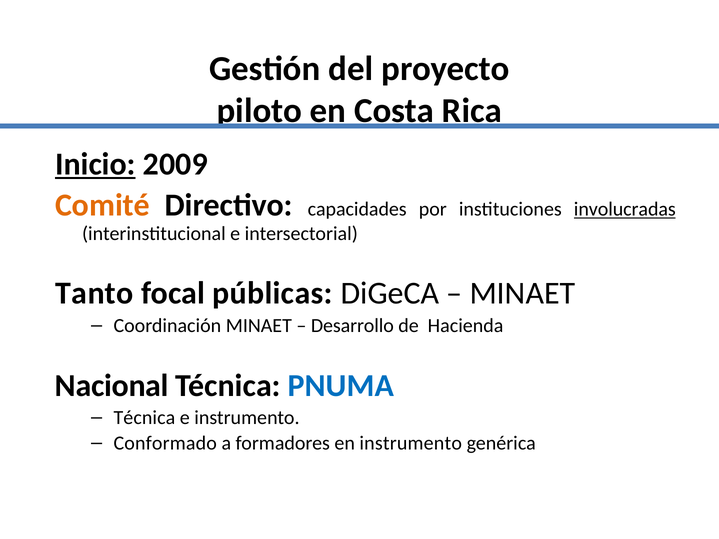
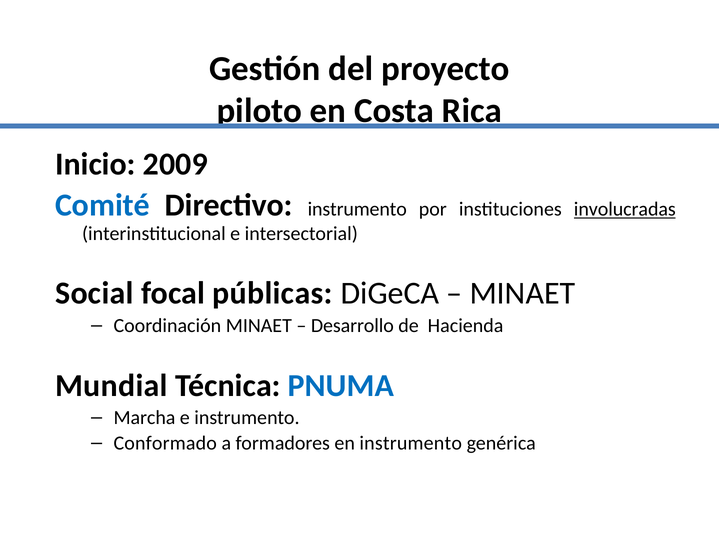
Inicio underline: present -> none
Comité colour: orange -> blue
Directivo capacidades: capacidades -> instrumento
Tanto: Tanto -> Social
Nacional: Nacional -> Mundial
Técnica at (144, 418): Técnica -> Marcha
